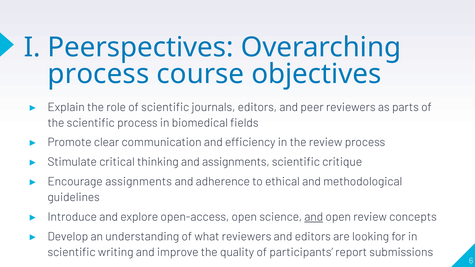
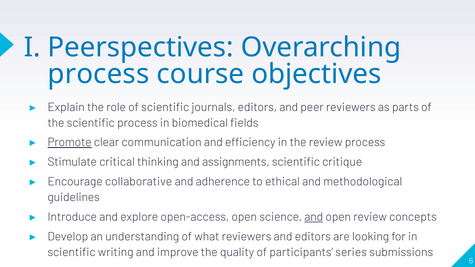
Promote underline: none -> present
Encourage assignments: assignments -> collaborative
report: report -> series
